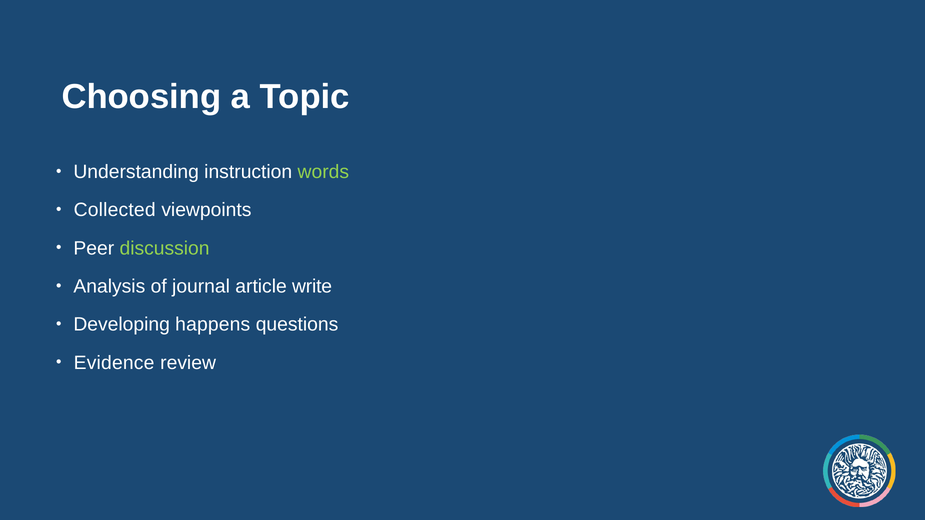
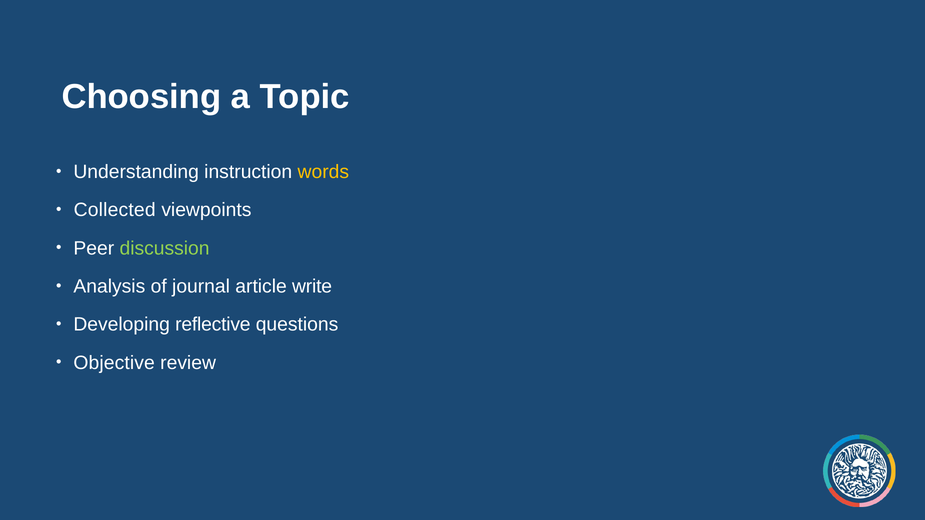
words colour: light green -> yellow
happens: happens -> reflective
Evidence: Evidence -> Objective
